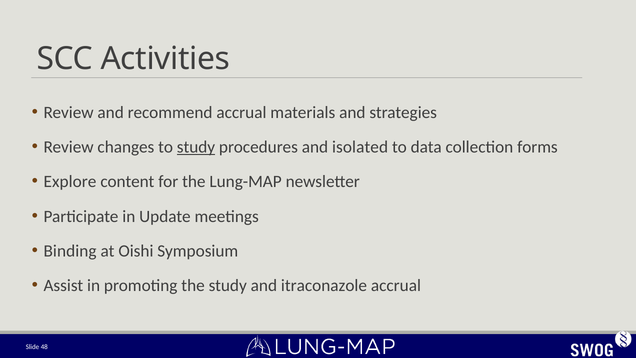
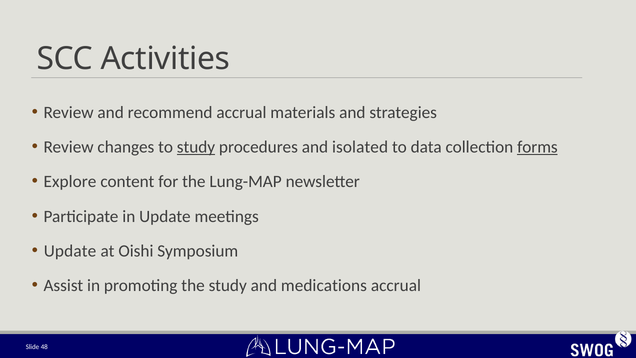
forms underline: none -> present
Binding at (70, 251): Binding -> Update
itraconazole: itraconazole -> medications
